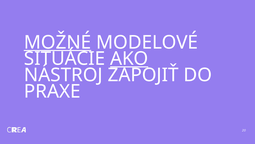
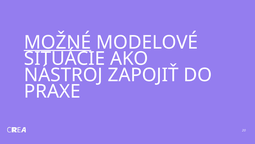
AKO underline: present -> none
